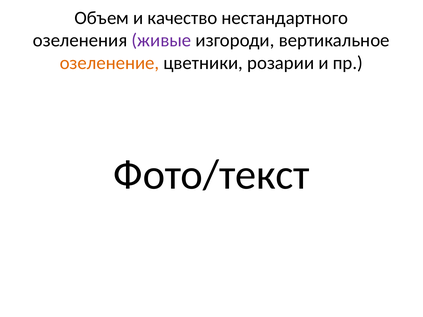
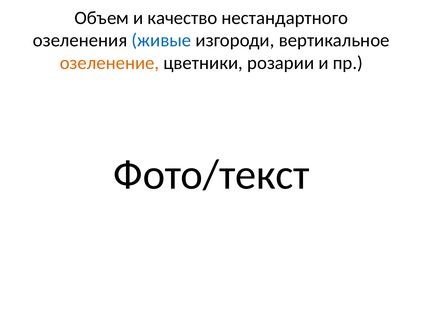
живые colour: purple -> blue
